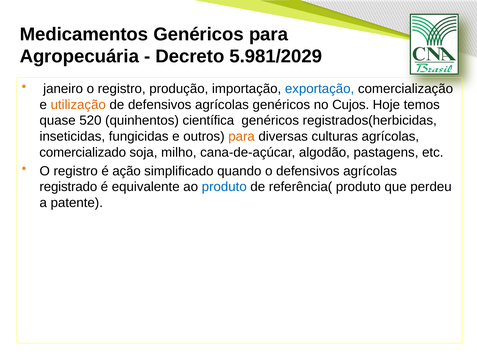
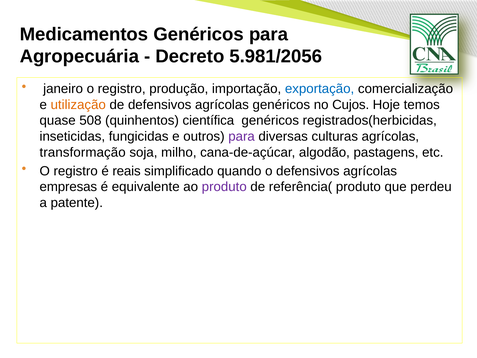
5.981/2029: 5.981/2029 -> 5.981/2056
520: 520 -> 508
para at (242, 136) colour: orange -> purple
comercializado: comercializado -> transformação
ação: ação -> reais
registrado: registrado -> empresas
produto at (224, 187) colour: blue -> purple
